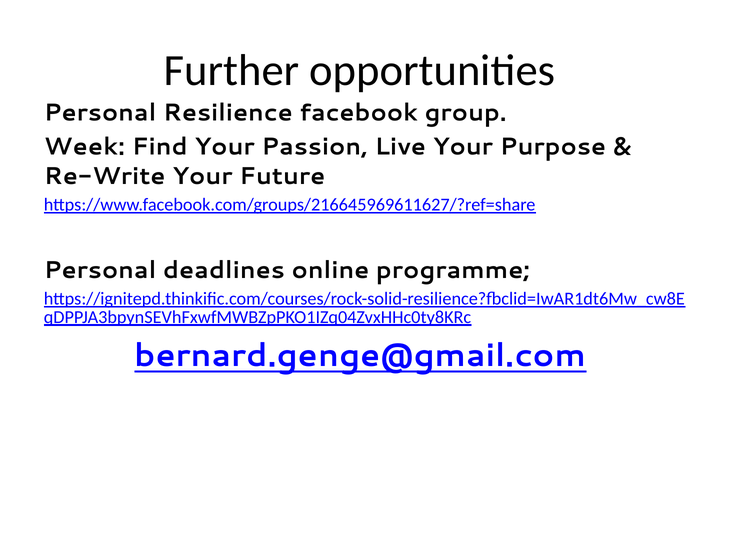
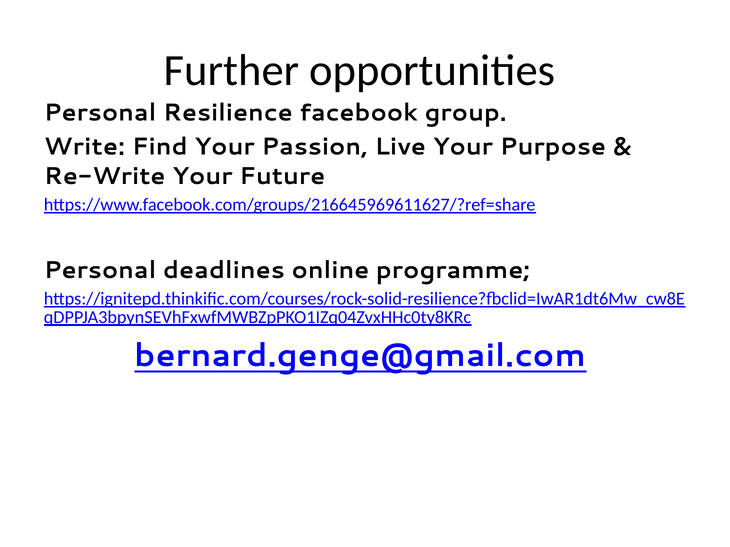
Week: Week -> Write
